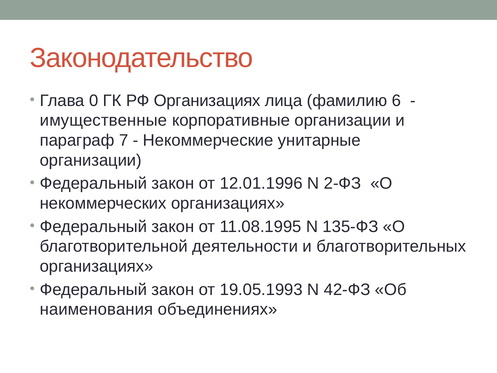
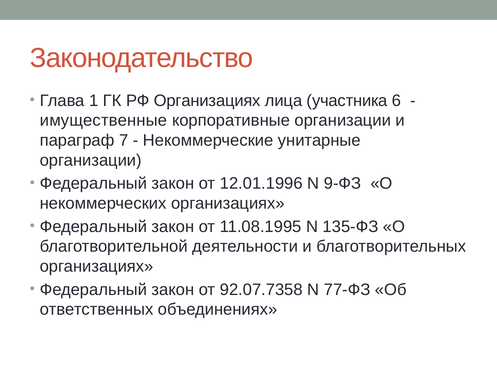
0: 0 -> 1
фамилию: фамилию -> участника
2-ФЗ: 2-ФЗ -> 9-ФЗ
19.05.1993: 19.05.1993 -> 92.07.7358
42-ФЗ: 42-ФЗ -> 77-ФЗ
наименования: наименования -> ответственных
